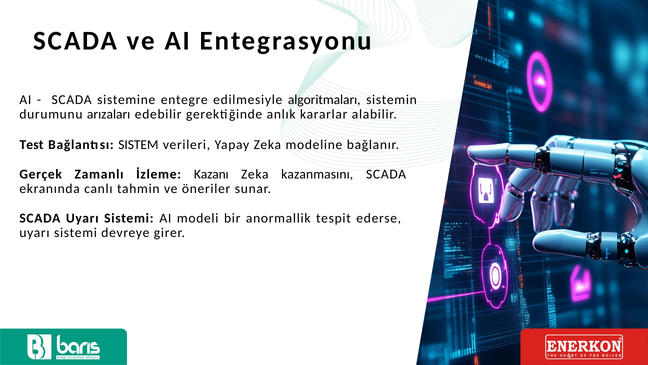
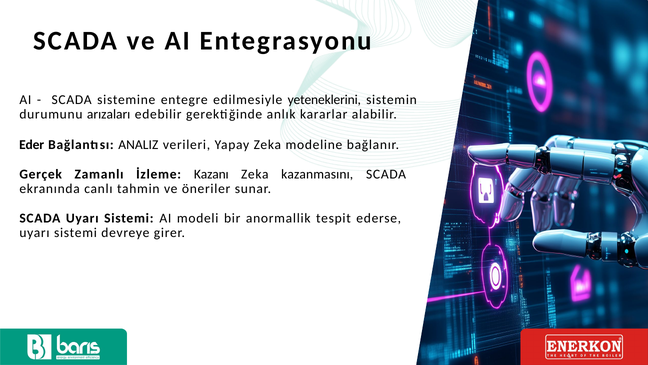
algoritmaları: algoritmaları -> yeteneklerini
Test: Test -> Eder
SISTEM: SISTEM -> ANALIZ
